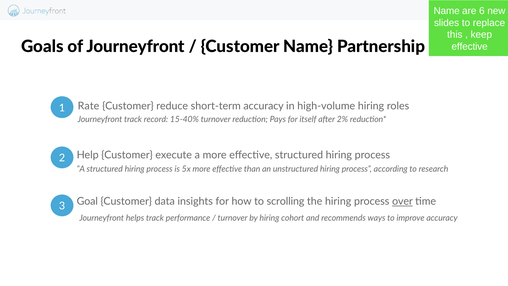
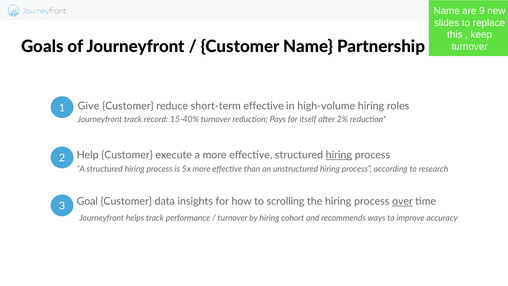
6: 6 -> 9
effective at (470, 47): effective -> turnover
Rate: Rate -> Give
short-term accuracy: accuracy -> effective
hiring at (339, 155) underline: none -> present
